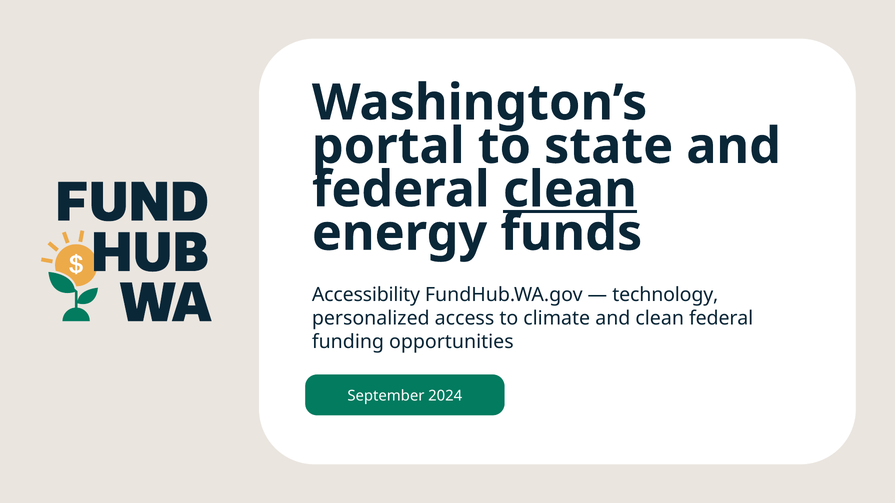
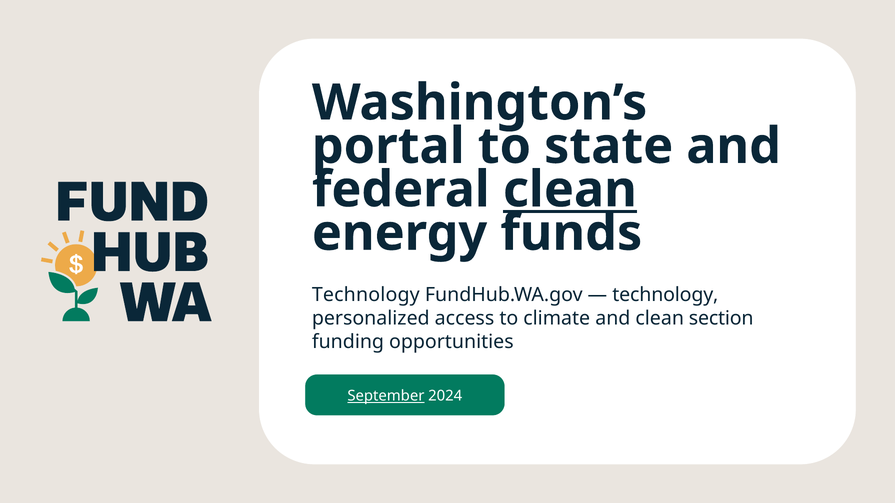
Accessibility at (366, 295): Accessibility -> Technology
clean federal: federal -> section
September underline: none -> present
